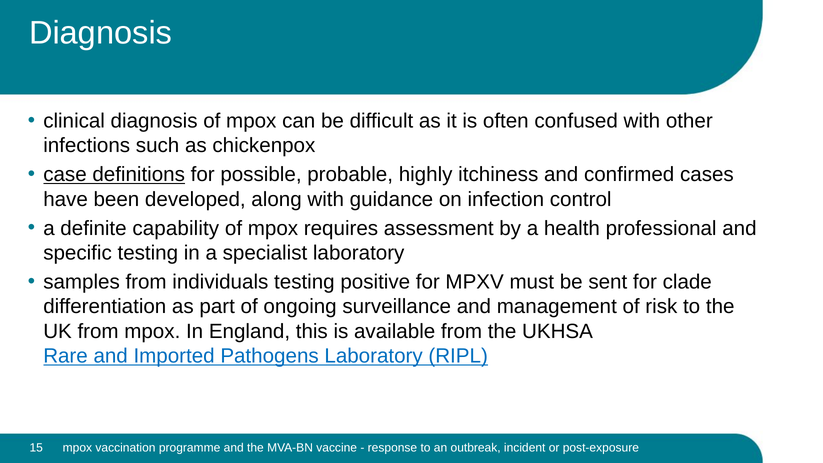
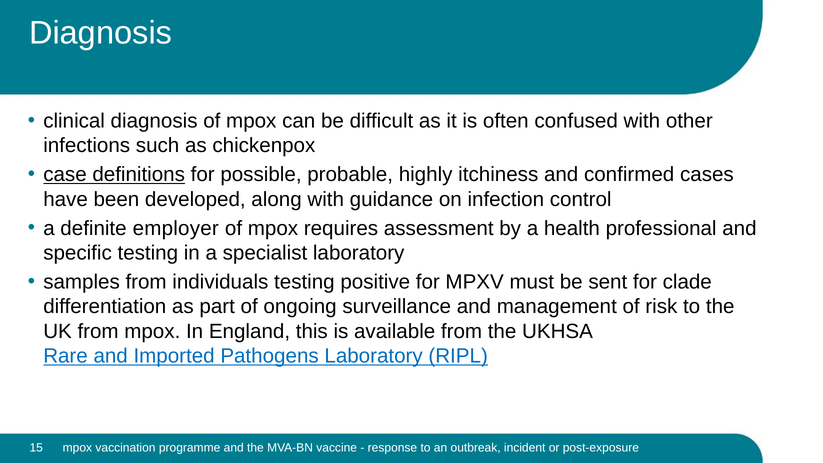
capability: capability -> employer
